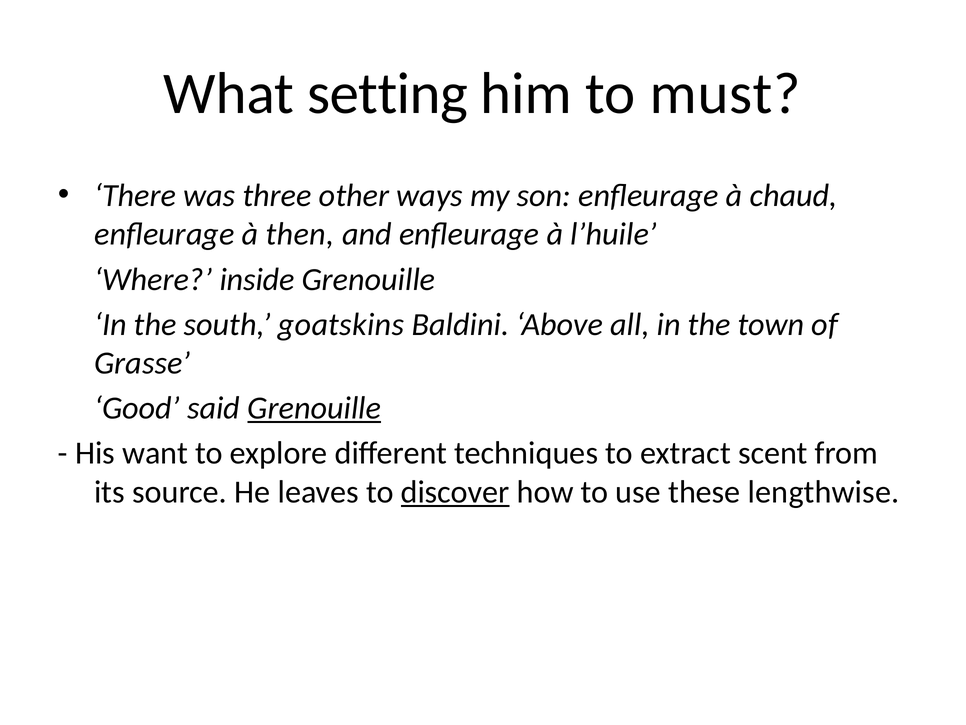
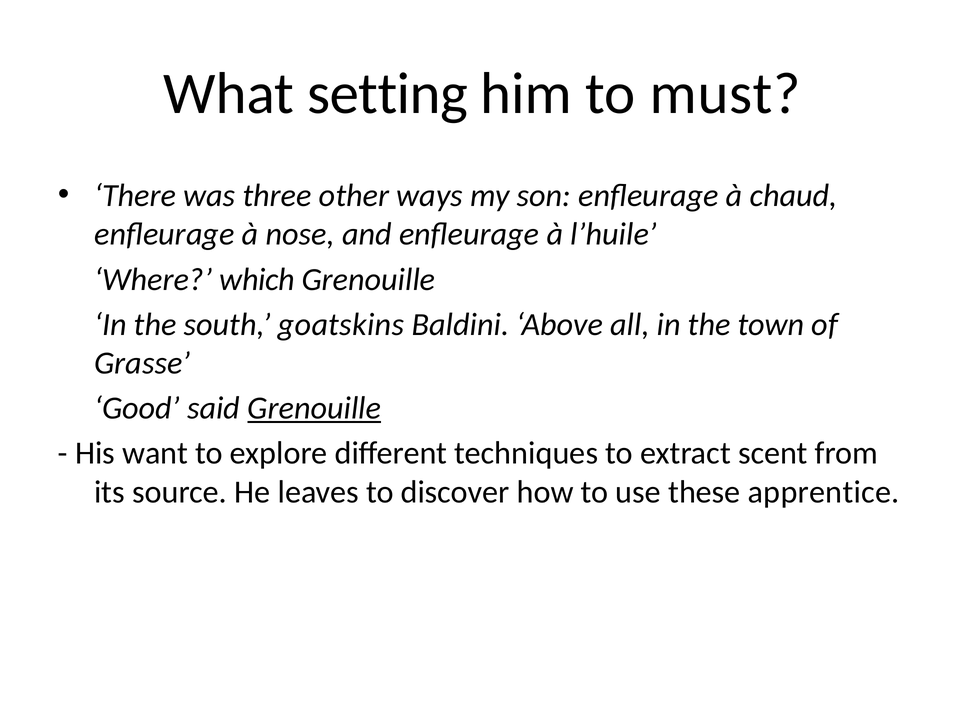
then: then -> nose
inside: inside -> which
discover underline: present -> none
lengthwise: lengthwise -> apprentice
